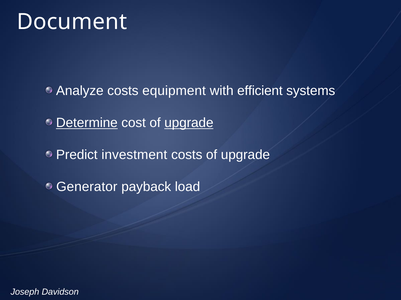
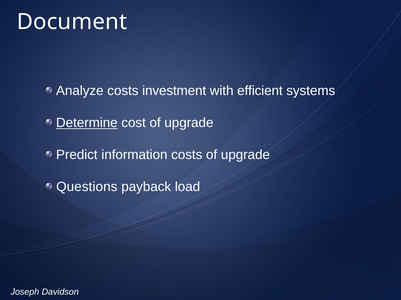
equipment: equipment -> investment
upgrade at (189, 123) underline: present -> none
investment: investment -> information
Generator: Generator -> Questions
